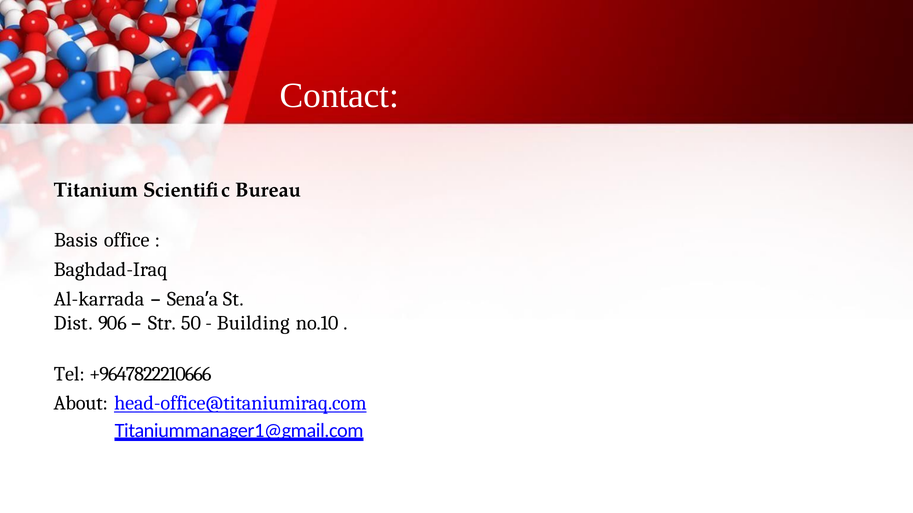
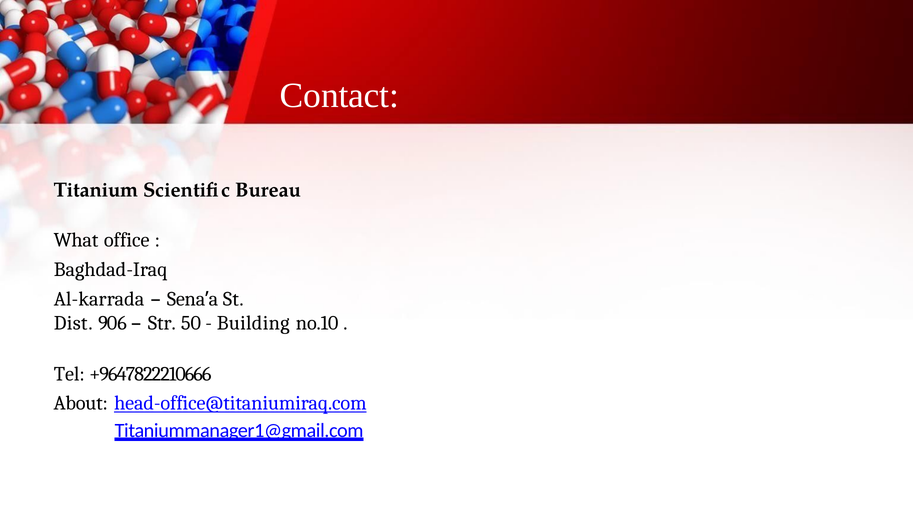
Basis: Basis -> What
